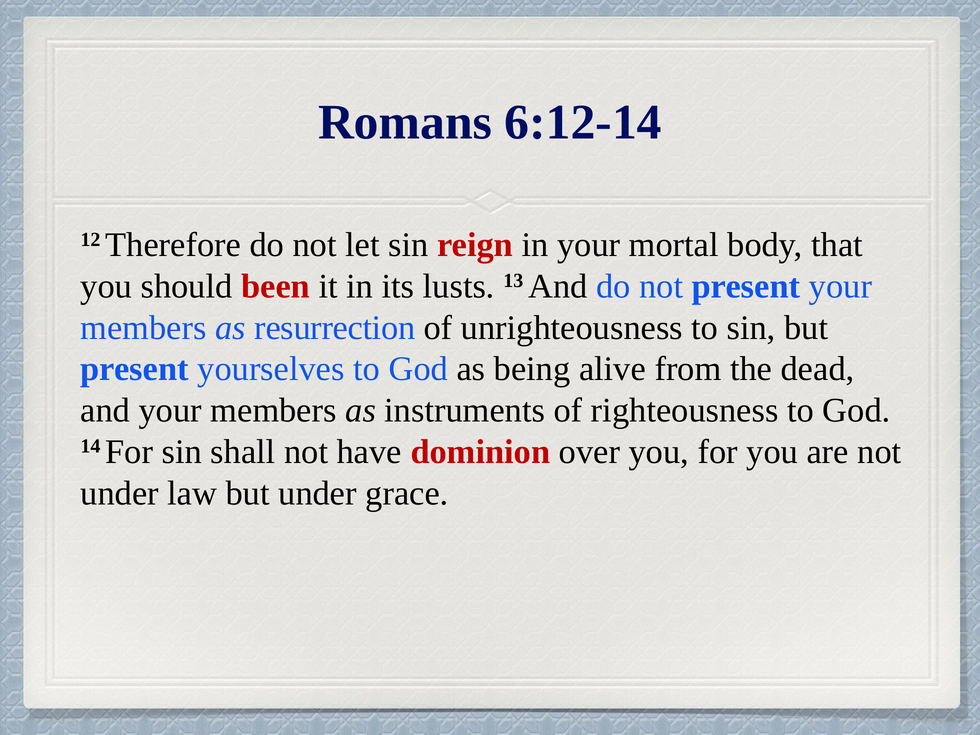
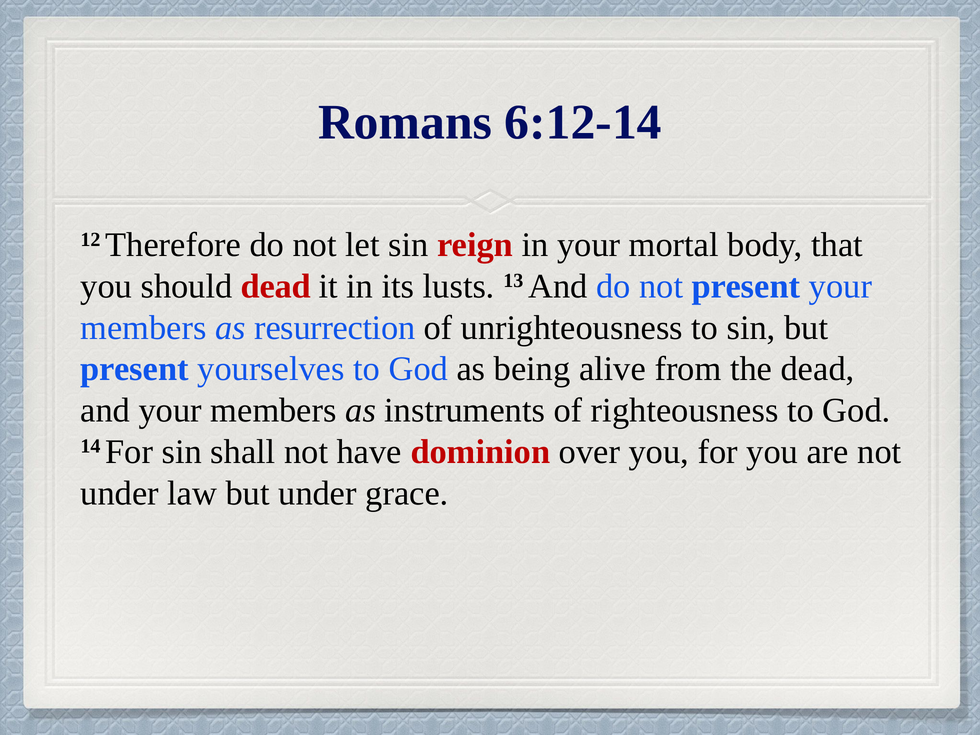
should been: been -> dead
